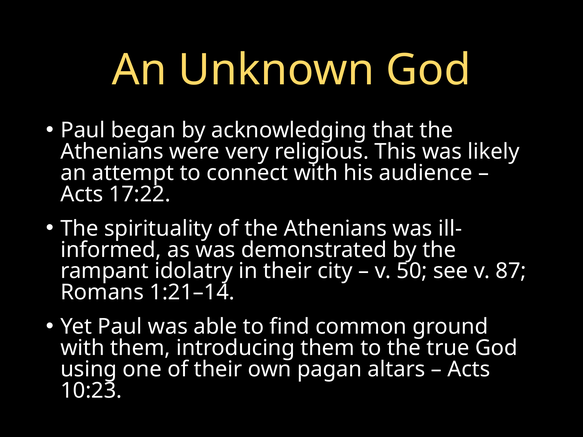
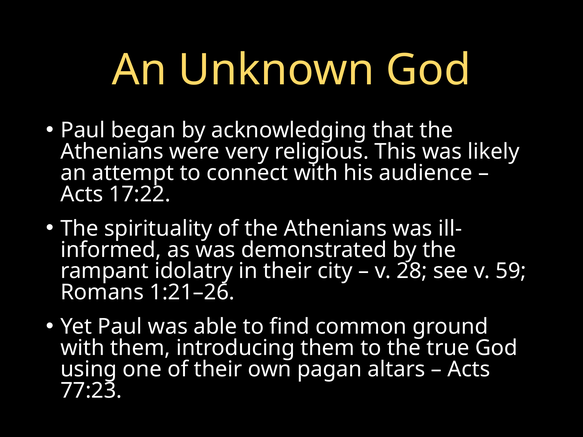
50: 50 -> 28
87: 87 -> 59
1:21–14: 1:21–14 -> 1:21–26
10:23: 10:23 -> 77:23
